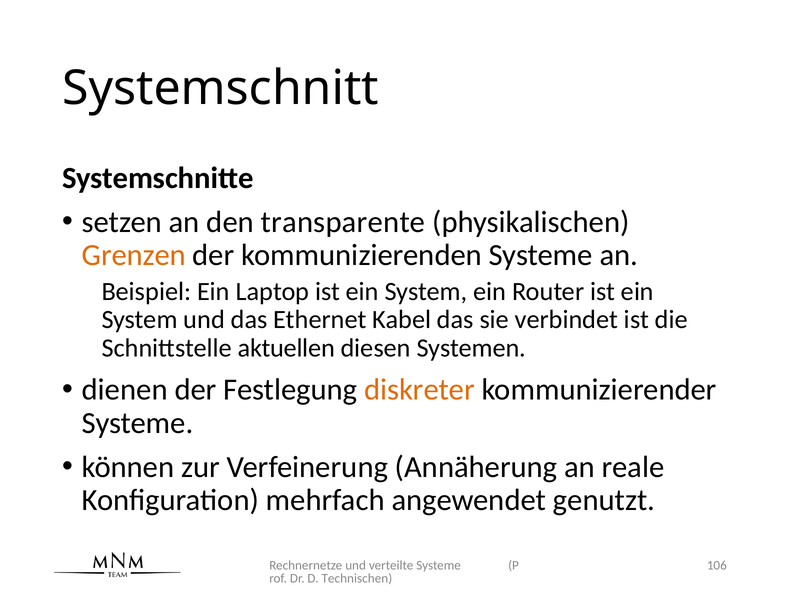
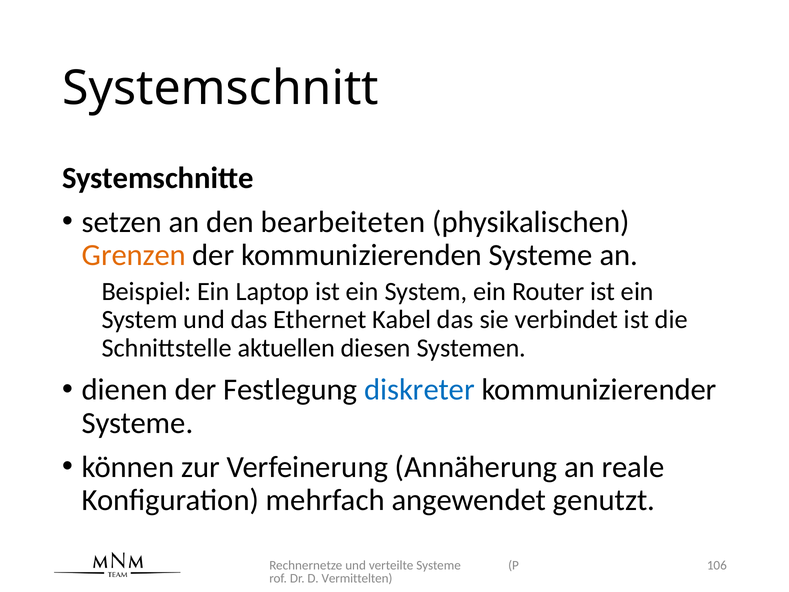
transparente: transparente -> bearbeiteten
diskreter colour: orange -> blue
Technischen: Technischen -> Vermittelten
